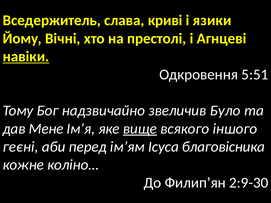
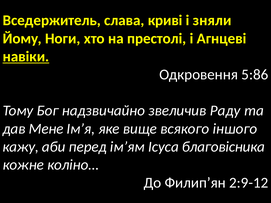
язики: язики -> зняли
Вічні: Вічні -> Ноги
5:51: 5:51 -> 5:86
Було: Було -> Раду
вище underline: present -> none
геєні: геєні -> кажу
2:9-30: 2:9-30 -> 2:9-12
